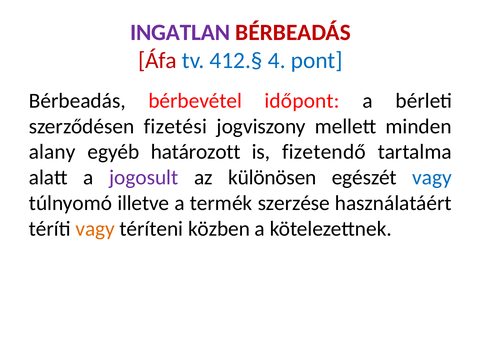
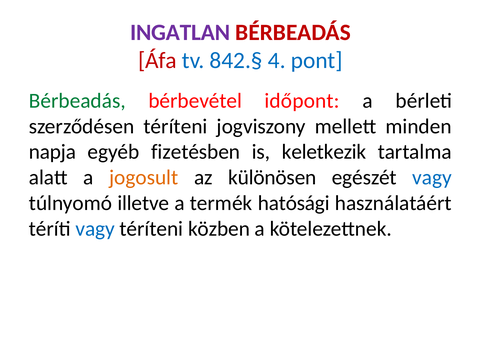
412.§: 412.§ -> 842.§
Bérbeadás at (77, 101) colour: black -> green
szerződésen fizetési: fizetési -> téríteni
alany: alany -> napja
határozott: határozott -> fizetésben
fizetendő: fizetendő -> keletkezik
jogosult colour: purple -> orange
szerzése: szerzése -> hatósági
vagy at (95, 229) colour: orange -> blue
